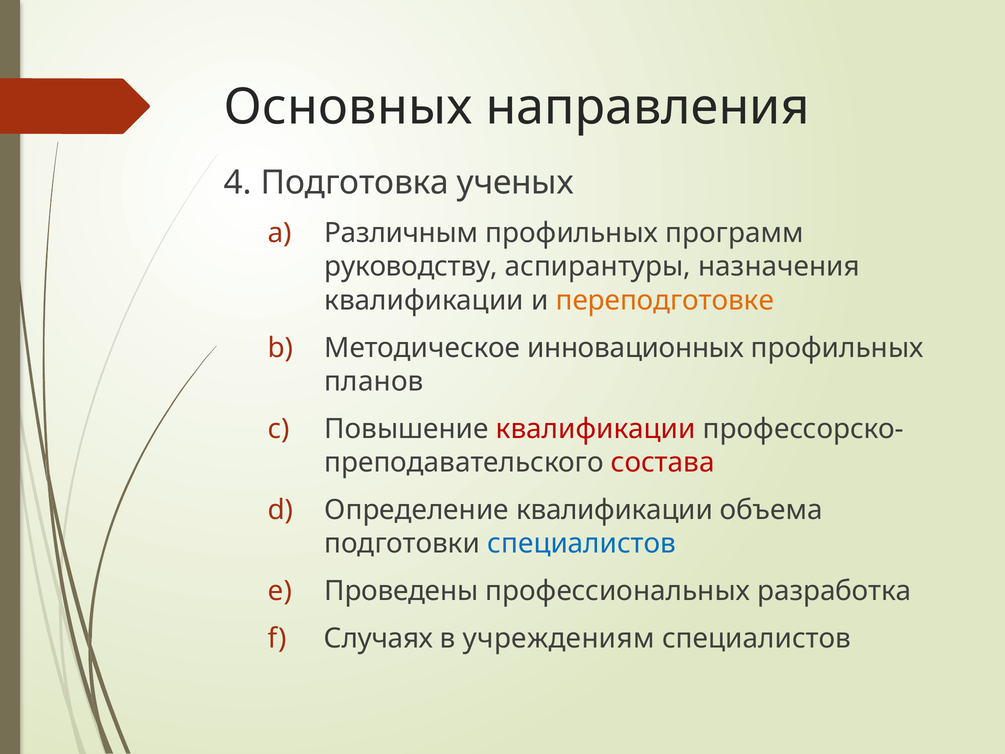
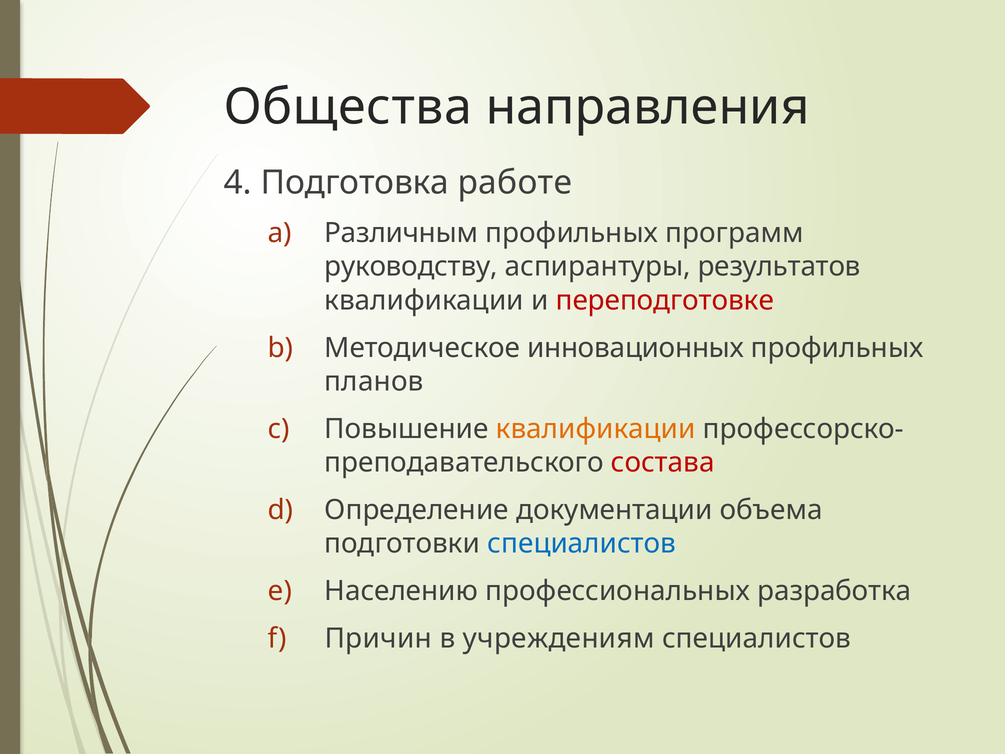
Основных: Основных -> Общества
ученых: ученых -> работе
назначения: назначения -> результатов
переподготовке colour: orange -> red
квалификации at (596, 429) colour: red -> orange
Определение квалификации: квалификации -> документации
Проведены: Проведены -> Населению
Случаях: Случаях -> Причин
